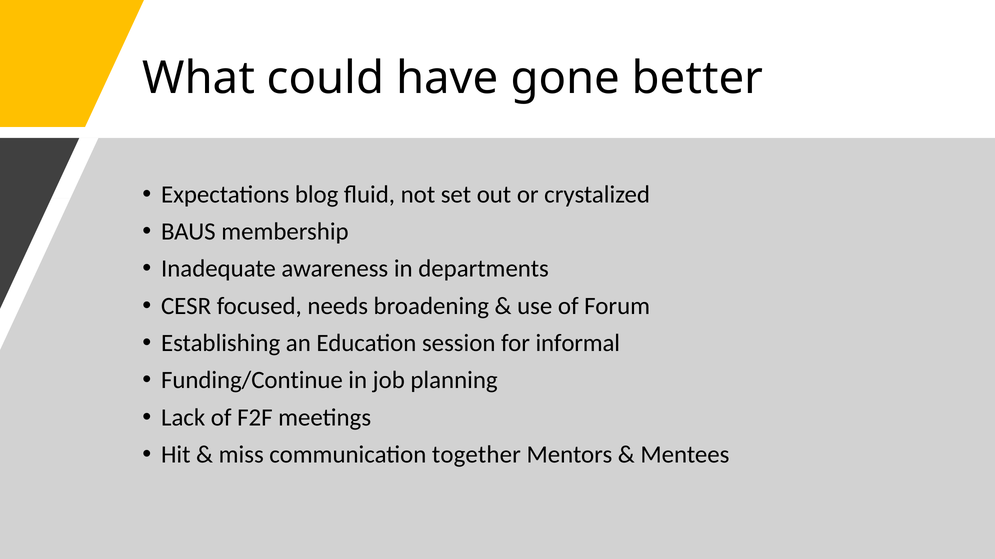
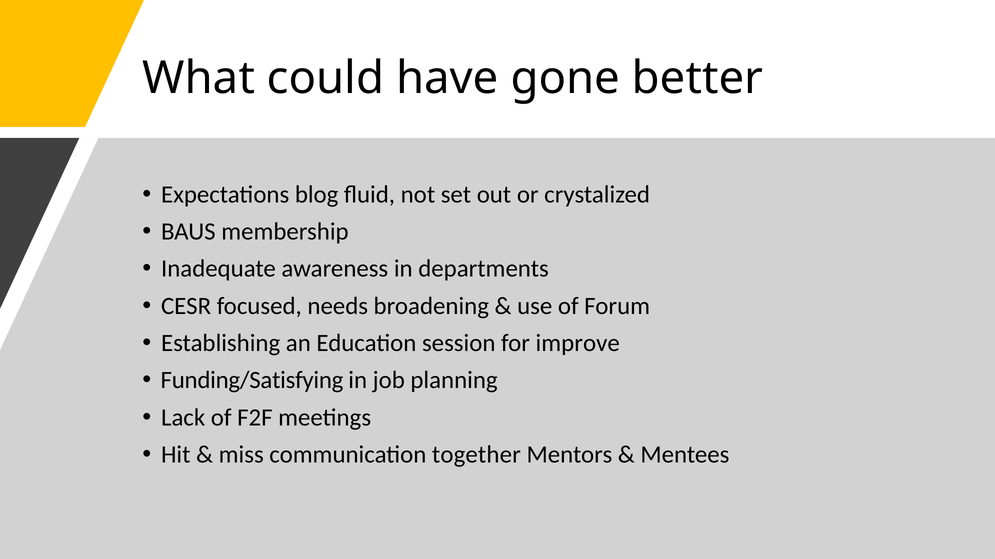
informal: informal -> improve
Funding/Continue: Funding/Continue -> Funding/Satisfying
